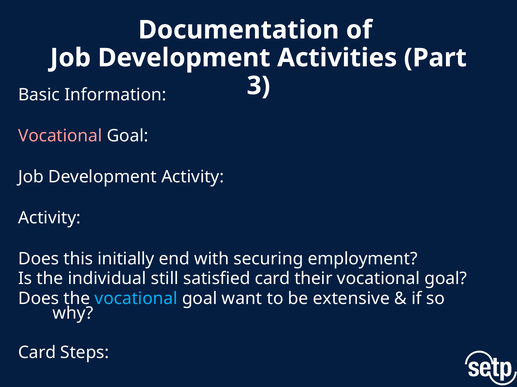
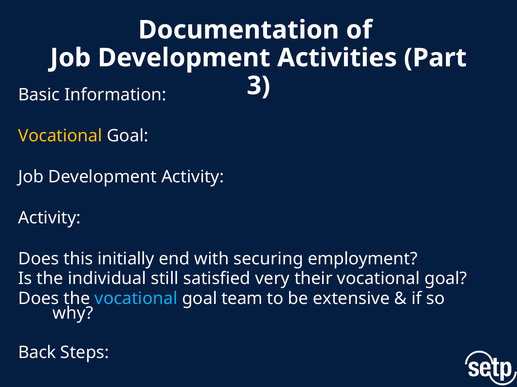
Vocational at (60, 136) colour: pink -> yellow
satisfied card: card -> very
want: want -> team
Card at (37, 353): Card -> Back
